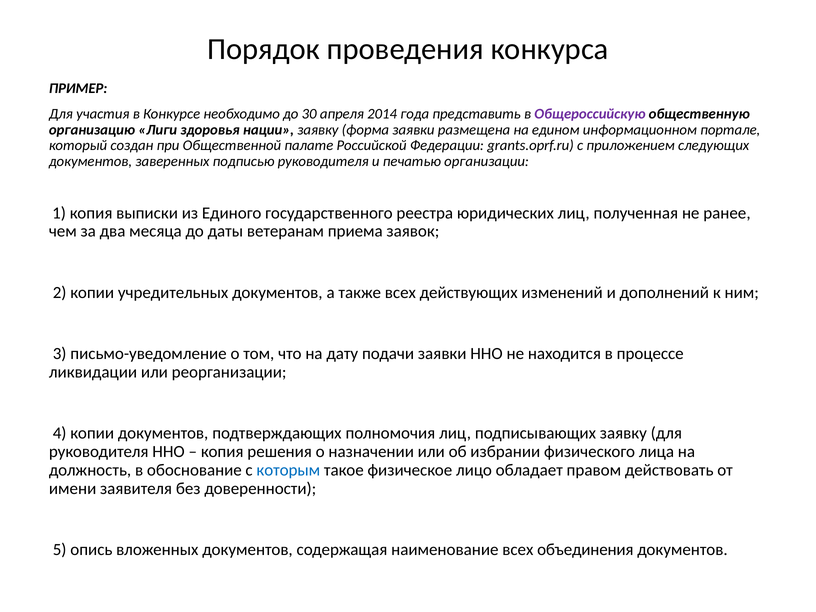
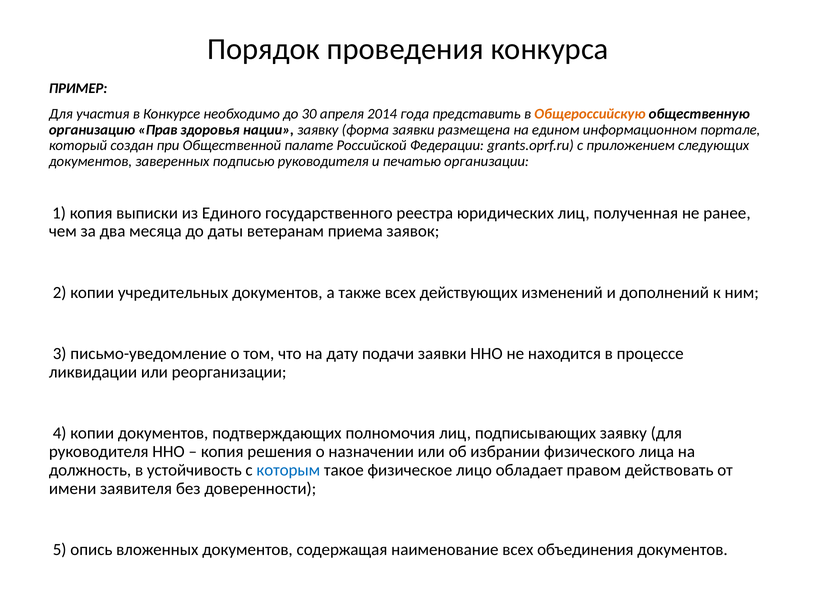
Общероссийскую colour: purple -> orange
Лиги: Лиги -> Прав
обоснование: обоснование -> устойчивость
